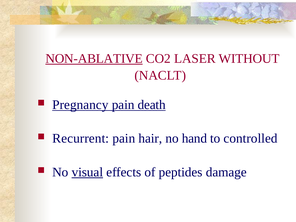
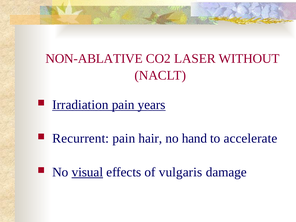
NON-ABLATIVE underline: present -> none
Pregnancy: Pregnancy -> Irradiation
death: death -> years
controlled: controlled -> accelerate
peptides: peptides -> vulgaris
